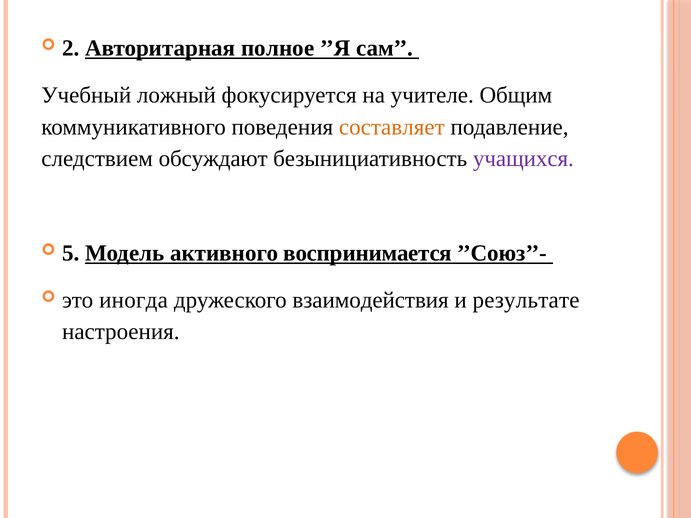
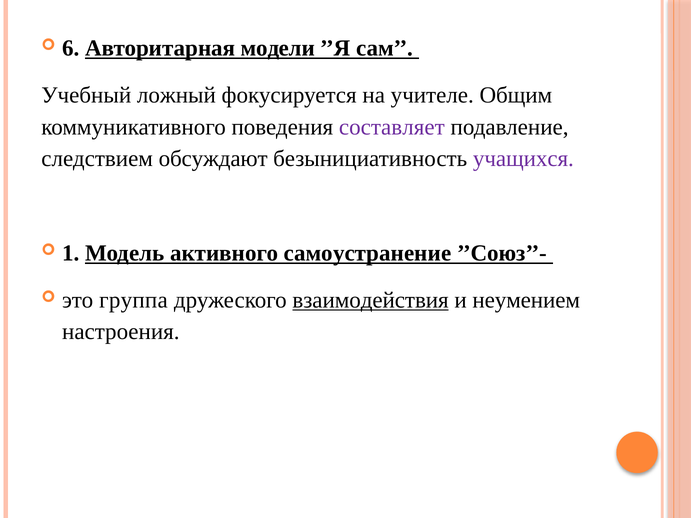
2: 2 -> 6
полное: полное -> модели
составляет colour: orange -> purple
5: 5 -> 1
воспринимается: воспринимается -> самоустранение
иногда: иногда -> группа
взаимодействия underline: none -> present
результате: результате -> неумением
